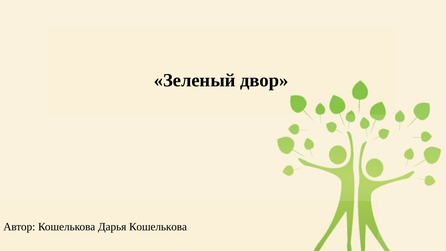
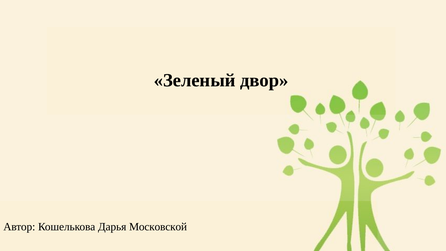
Дарья Кошелькова: Кошелькова -> Московской
